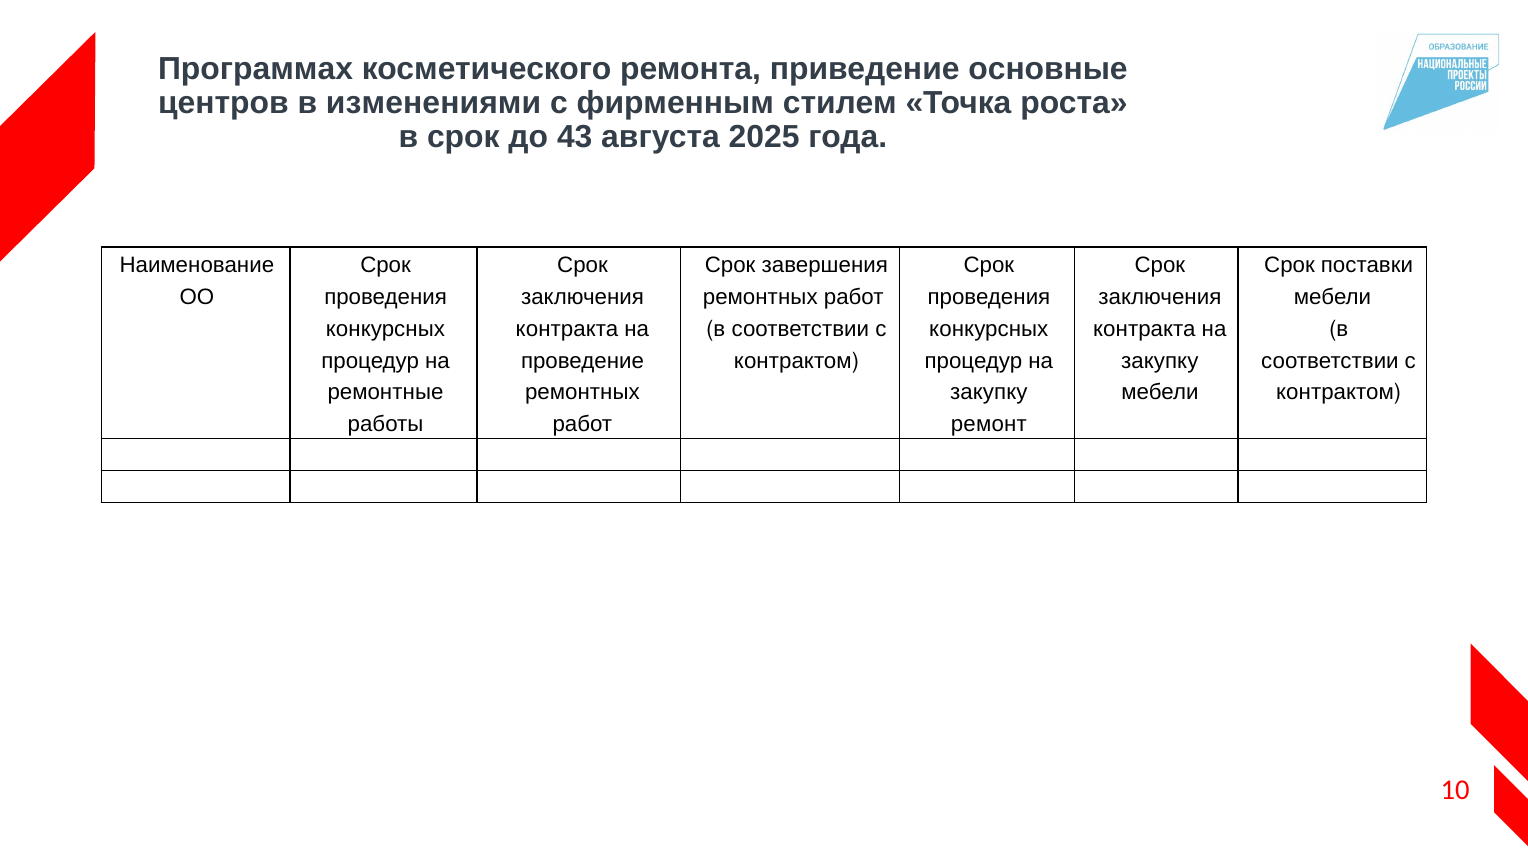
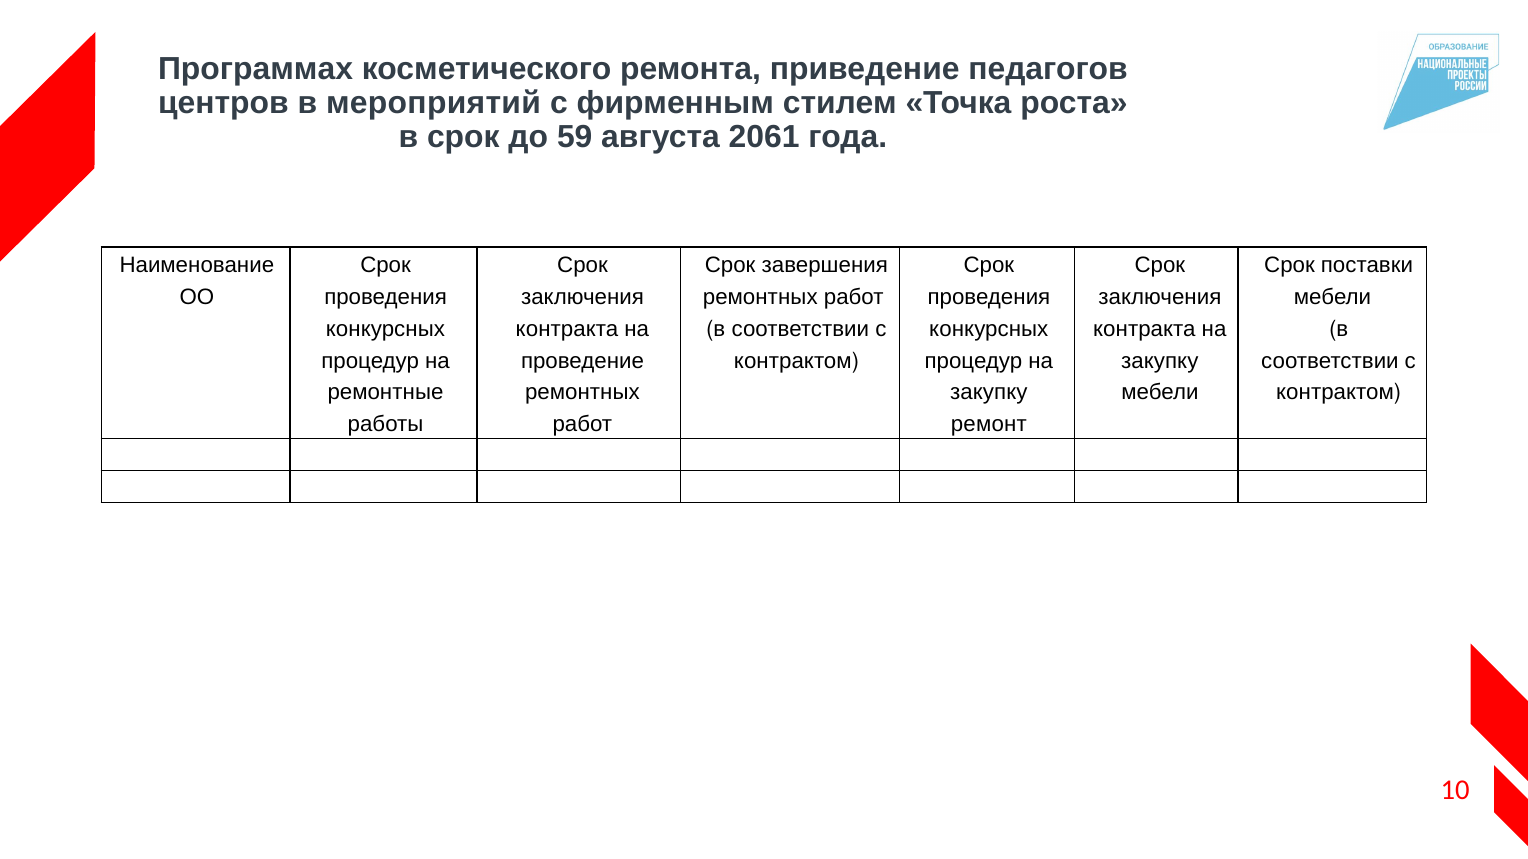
основные: основные -> педагогов
изменениями: изменениями -> мероприятий
43: 43 -> 59
2025: 2025 -> 2061
